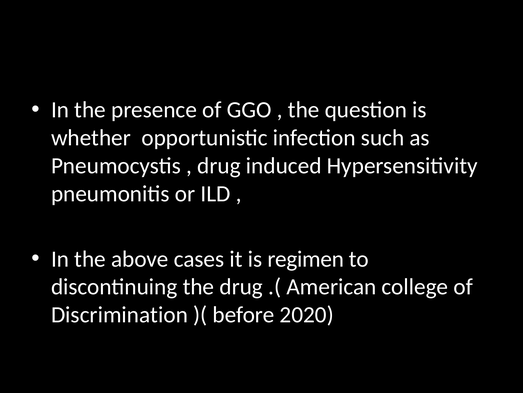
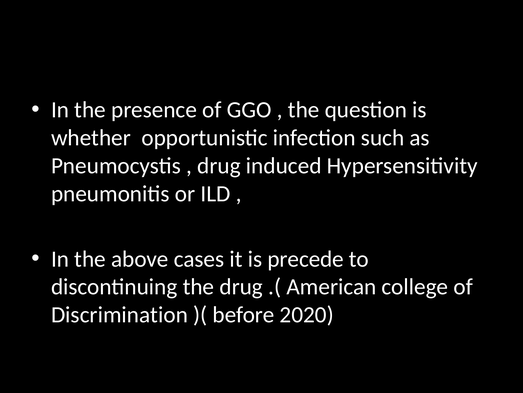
regimen: regimen -> precede
